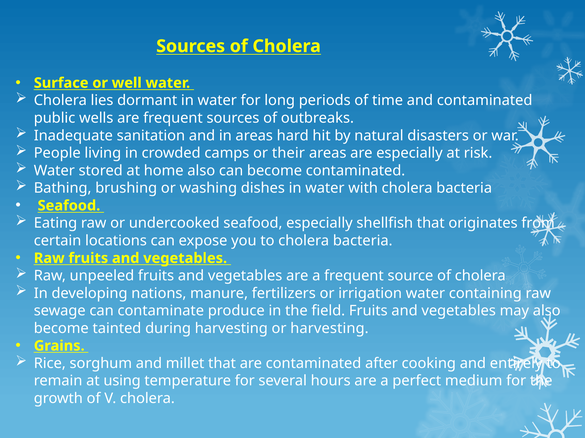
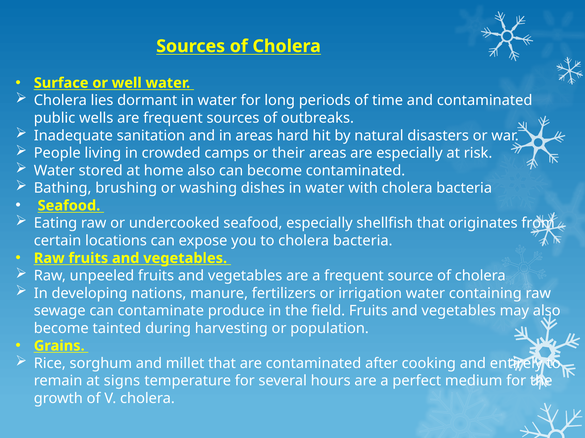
or harvesting: harvesting -> population
using: using -> signs
